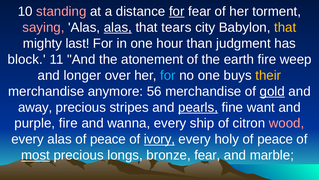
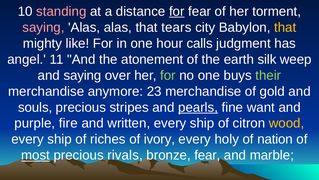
alas at (118, 27) underline: present -> none
last: last -> like
than: than -> calls
block: block -> angel
earth fire: fire -> silk
and longer: longer -> saying
for at (168, 75) colour: light blue -> light green
their colour: yellow -> light green
56: 56 -> 23
gold underline: present -> none
away: away -> souls
wanna: wanna -> written
wood colour: pink -> yellow
alas at (60, 139): alas -> ship
peace at (108, 139): peace -> riches
ivory underline: present -> none
peace at (275, 139): peace -> nation
longs: longs -> rivals
